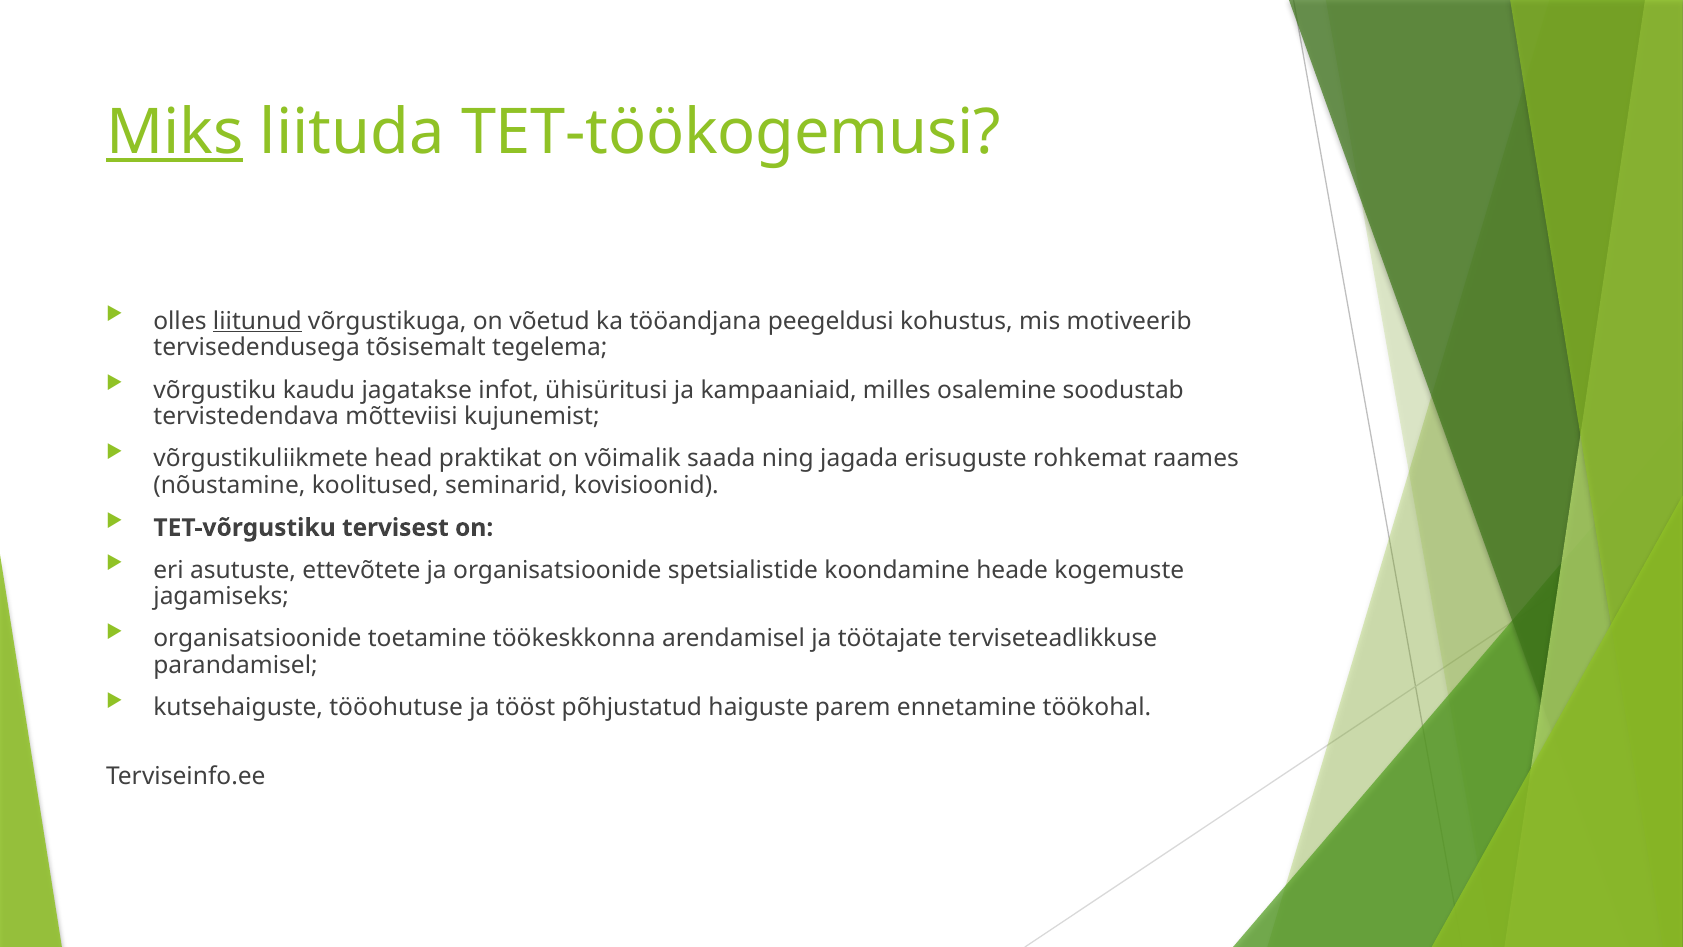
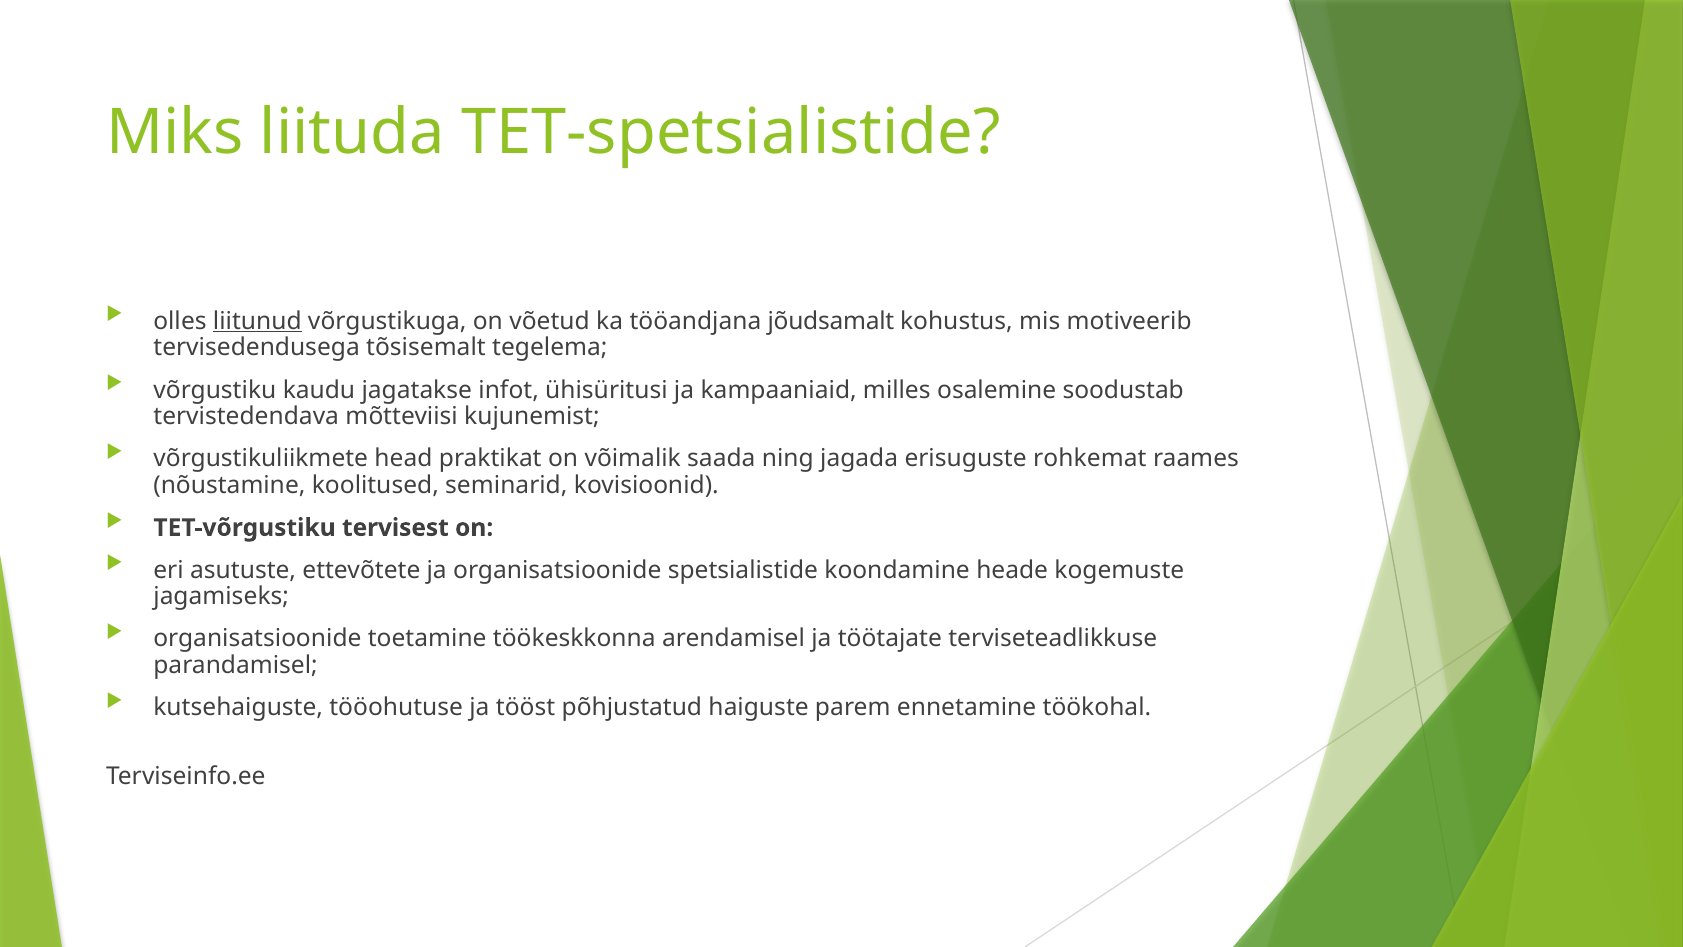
Miks underline: present -> none
TET-töökogemusi: TET-töökogemusi -> TET-spetsialistide
peegeldusi: peegeldusi -> jõudsamalt
